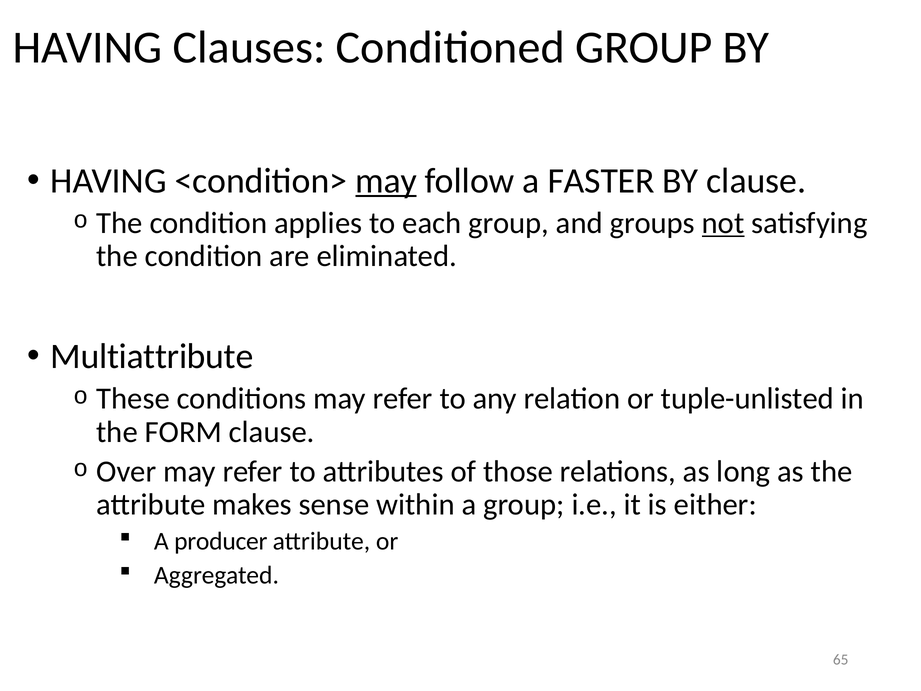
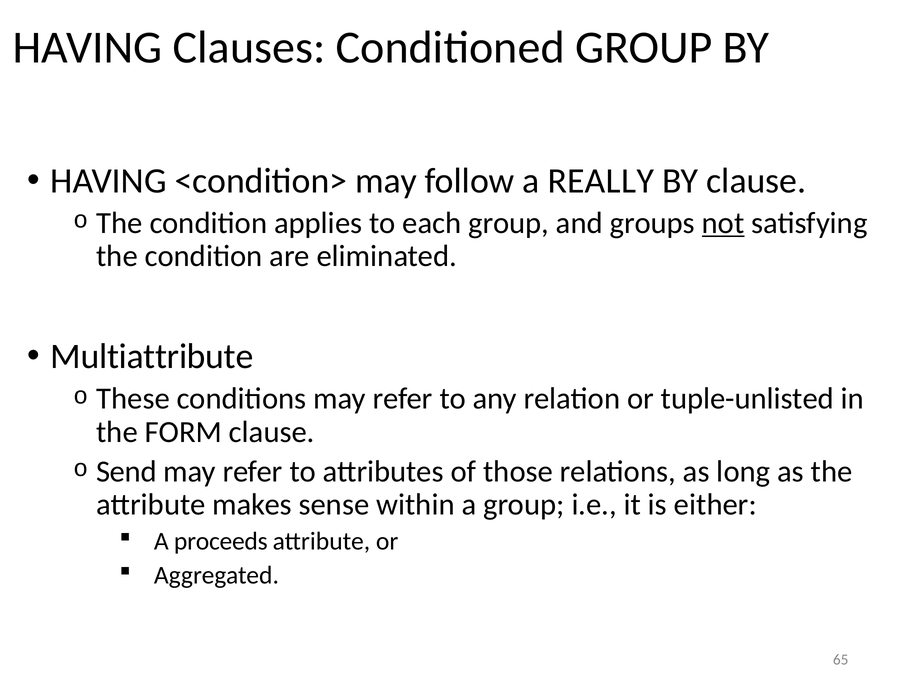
may at (386, 181) underline: present -> none
FASTER: FASTER -> REALLY
Over: Over -> Send
producer: producer -> proceeds
